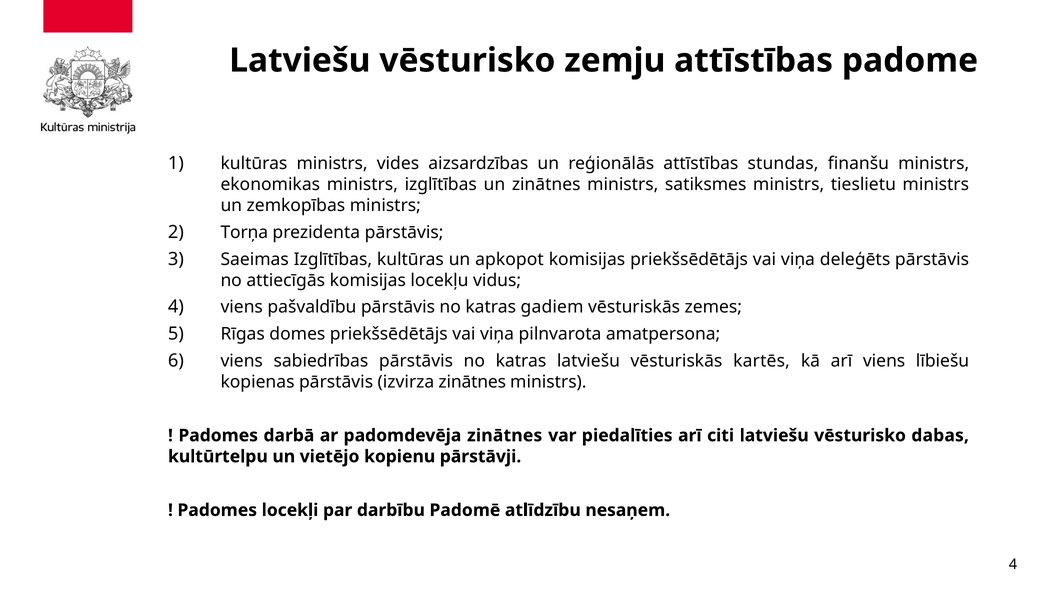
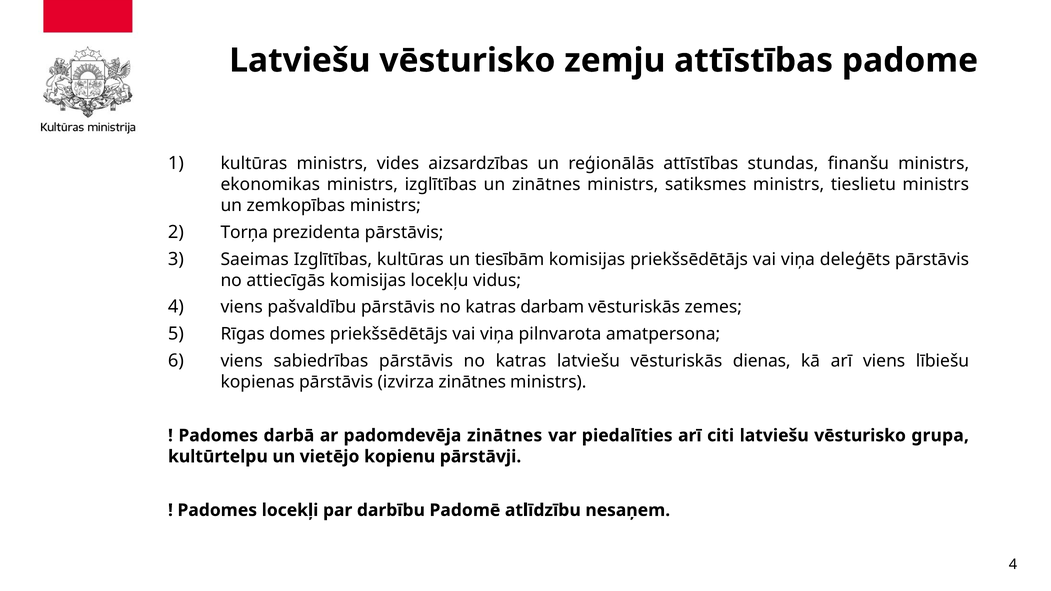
apkopot: apkopot -> tiesībām
gadiem: gadiem -> darbam
kartēs: kartēs -> dienas
dabas: dabas -> grupa
